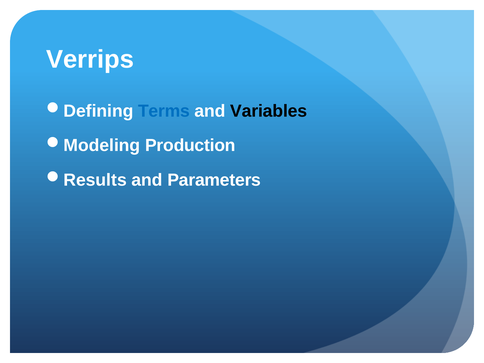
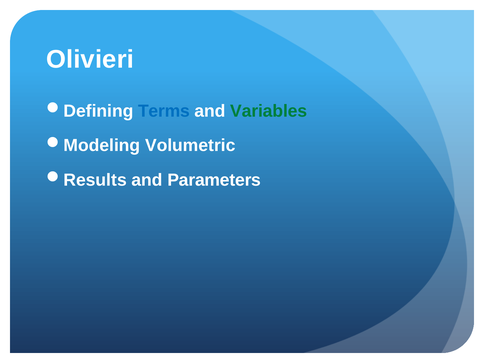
Verrips: Verrips -> Olivieri
Variables colour: black -> green
Production: Production -> Volumetric
